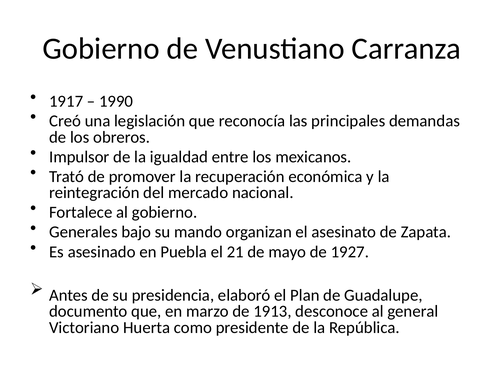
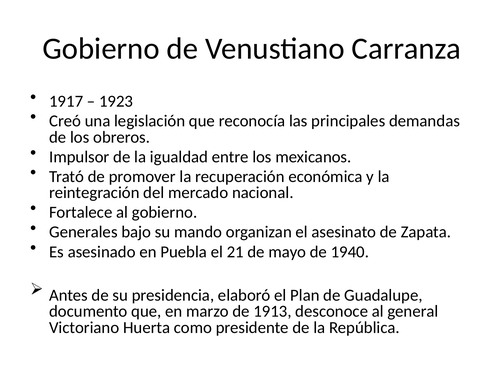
1990: 1990 -> 1923
1927: 1927 -> 1940
